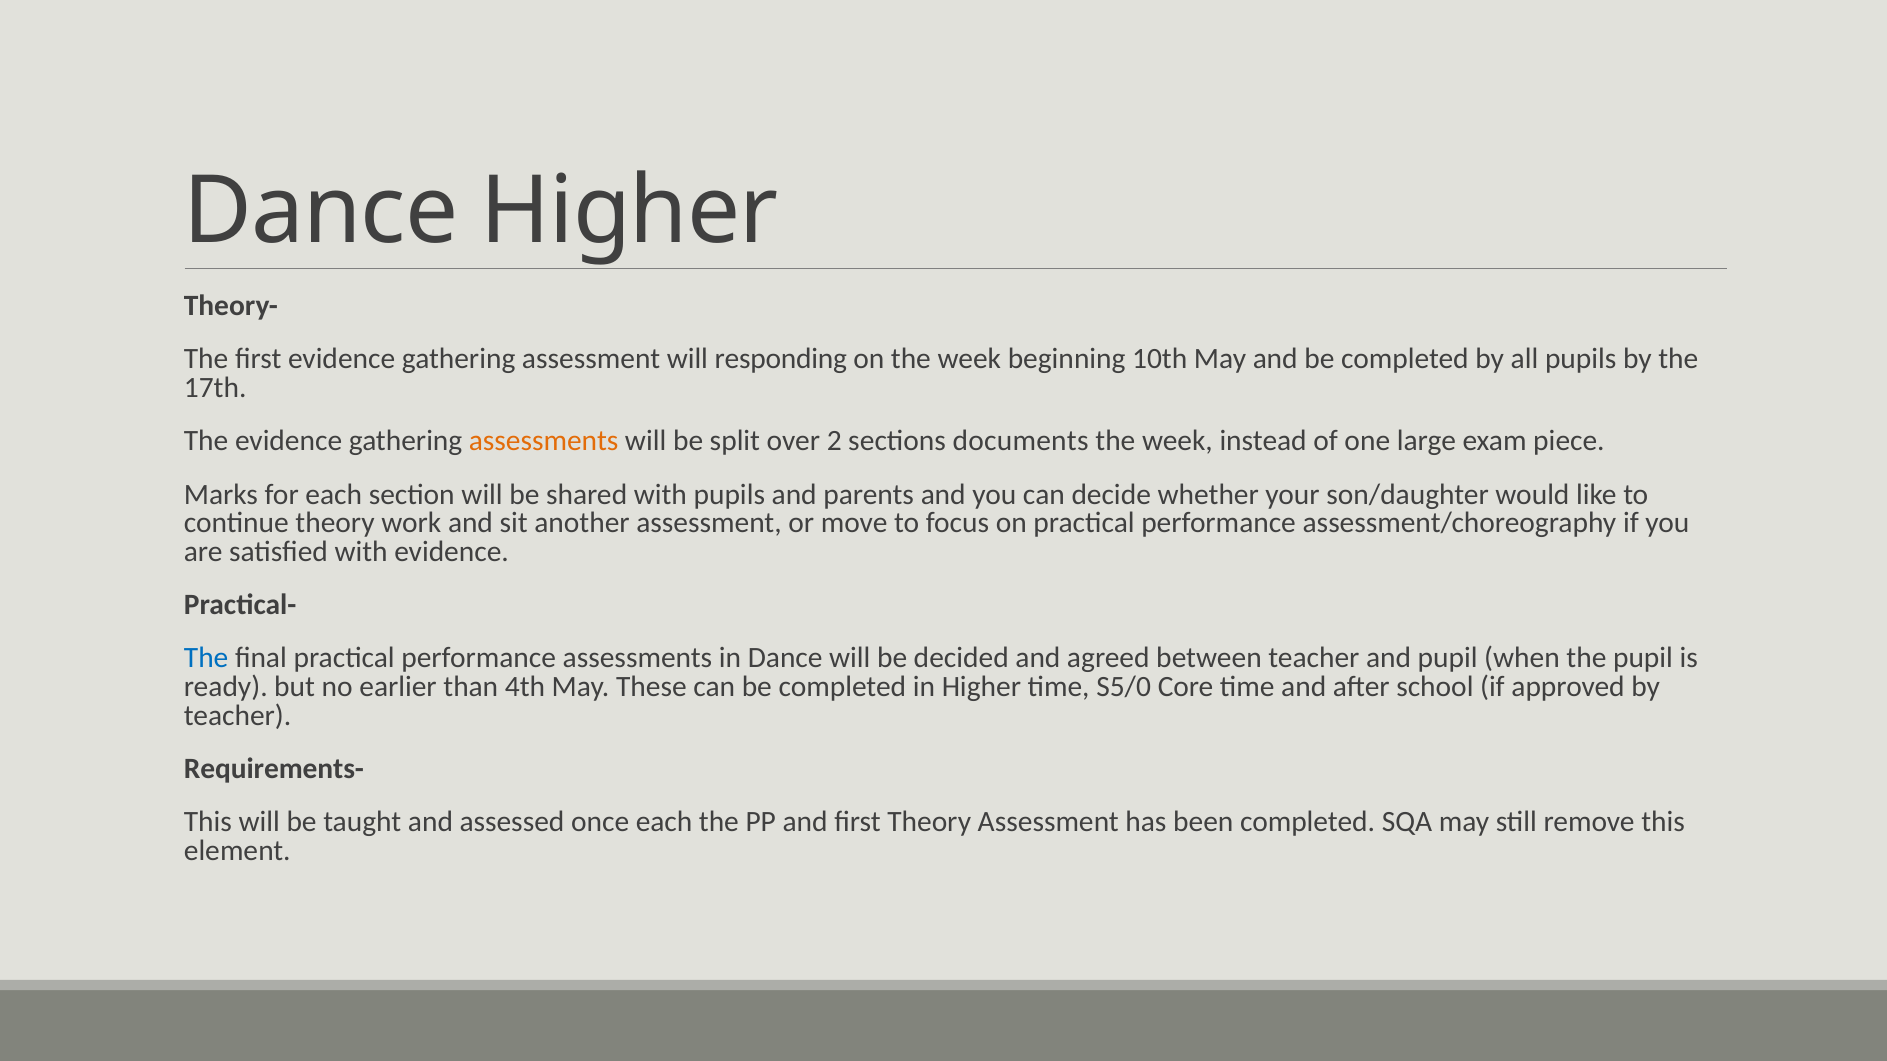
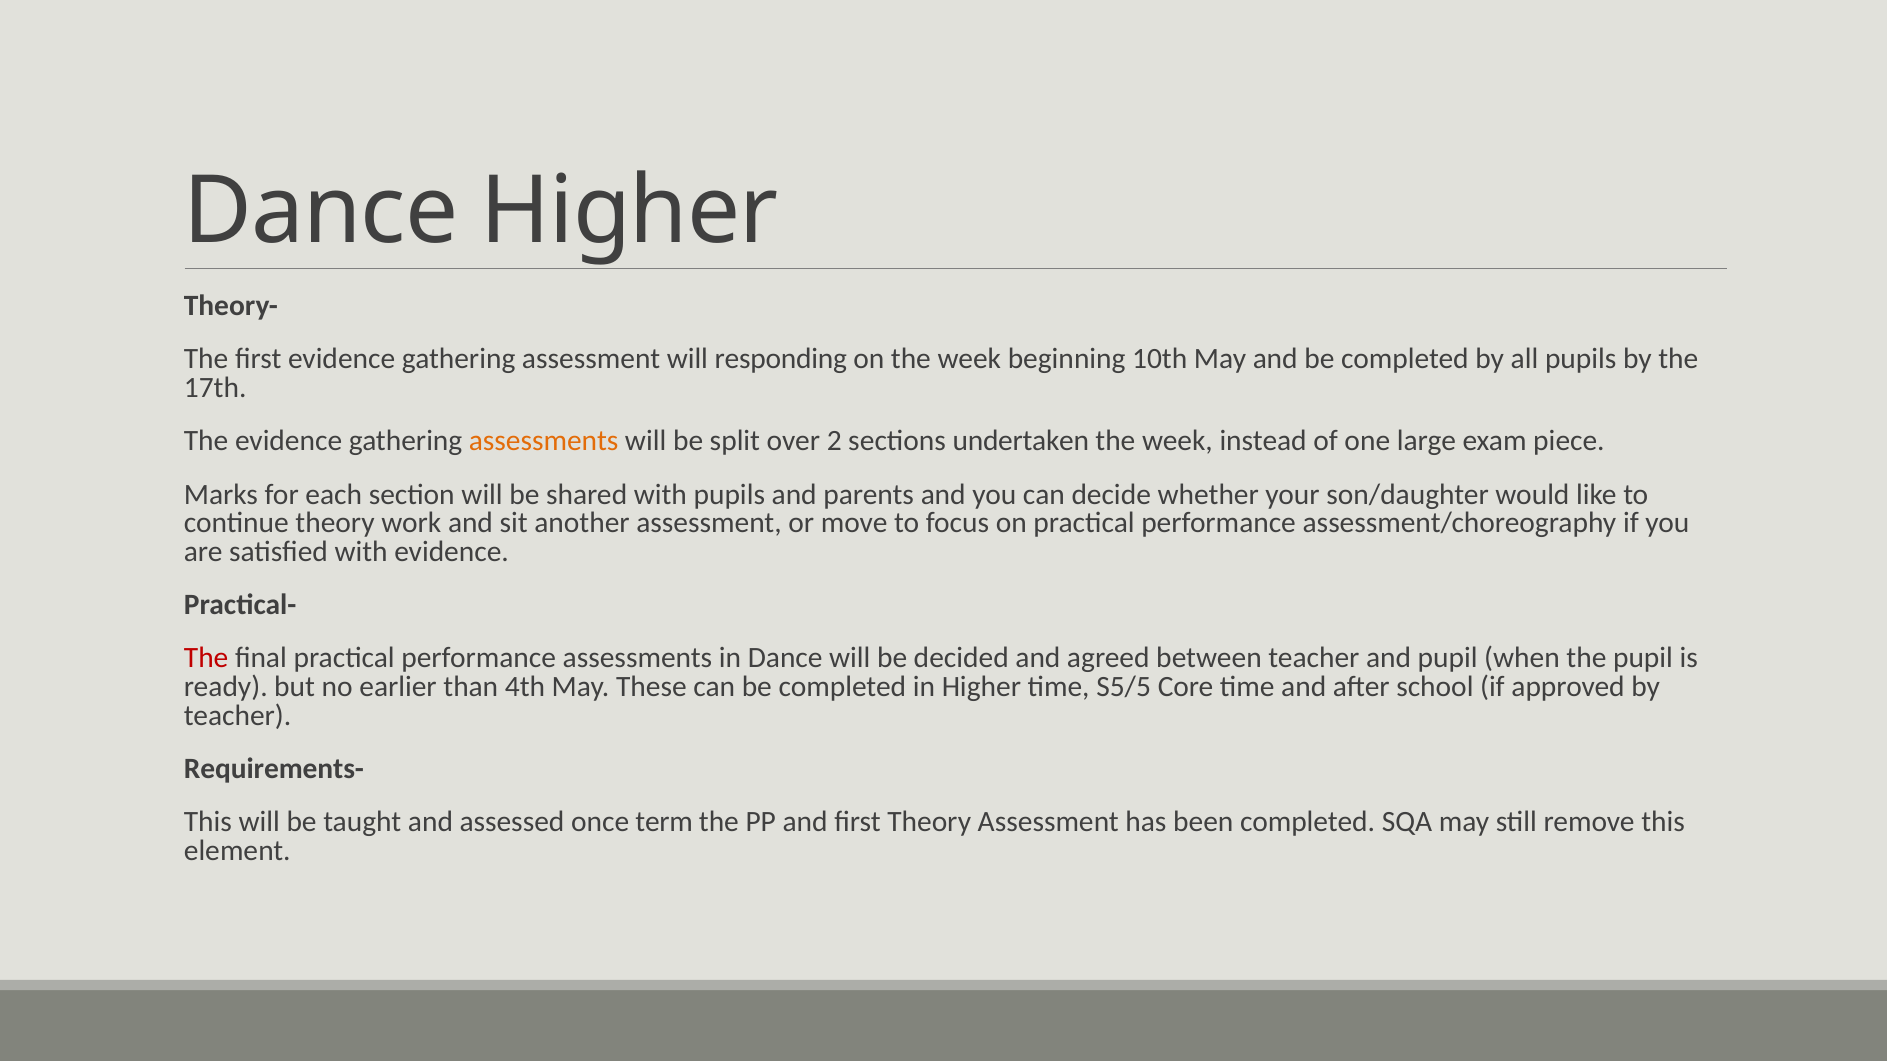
documents: documents -> undertaken
The at (206, 658) colour: blue -> red
S5/0: S5/0 -> S5/5
once each: each -> term
